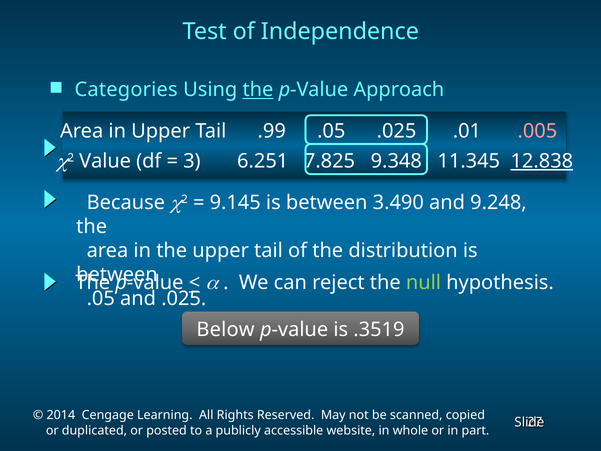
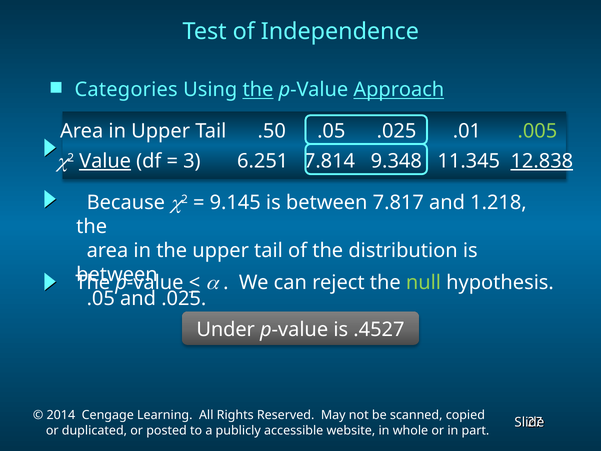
Approach underline: none -> present
.99: .99 -> .50
.005 colour: pink -> light green
Value underline: none -> present
7.825: 7.825 -> 7.814
3.490: 3.490 -> 7.817
9.248: 9.248 -> 1.218
Below: Below -> Under
.3519: .3519 -> .4527
